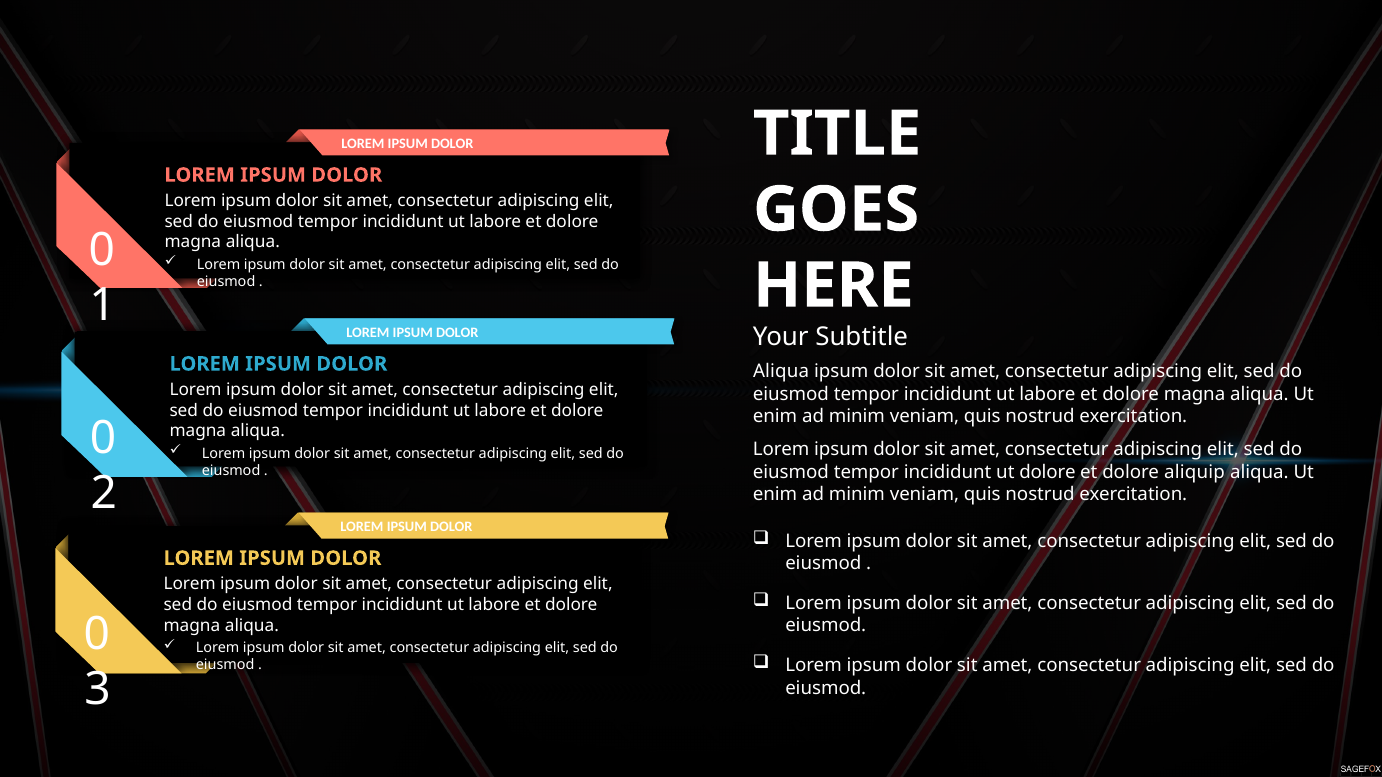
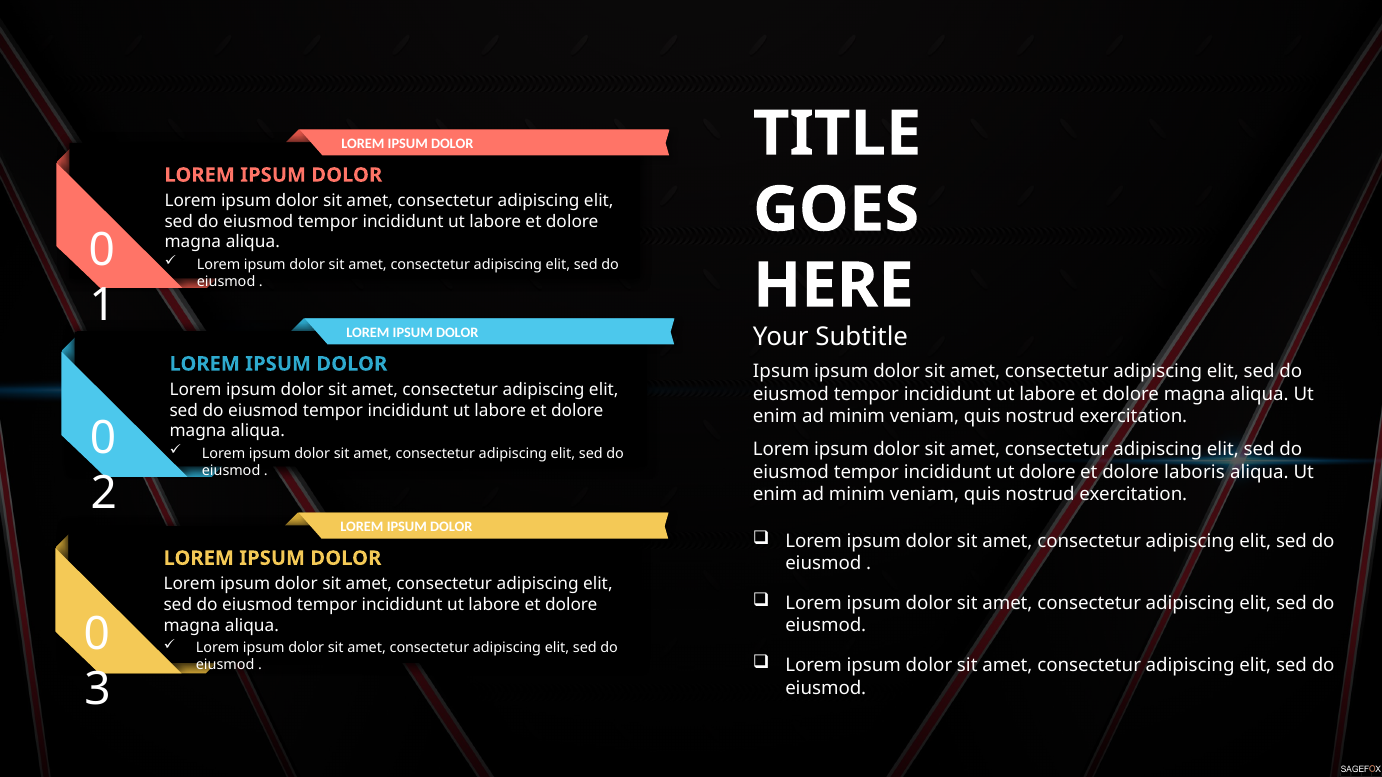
Aliqua at (781, 372): Aliqua -> Ipsum
aliquip: aliquip -> laboris
